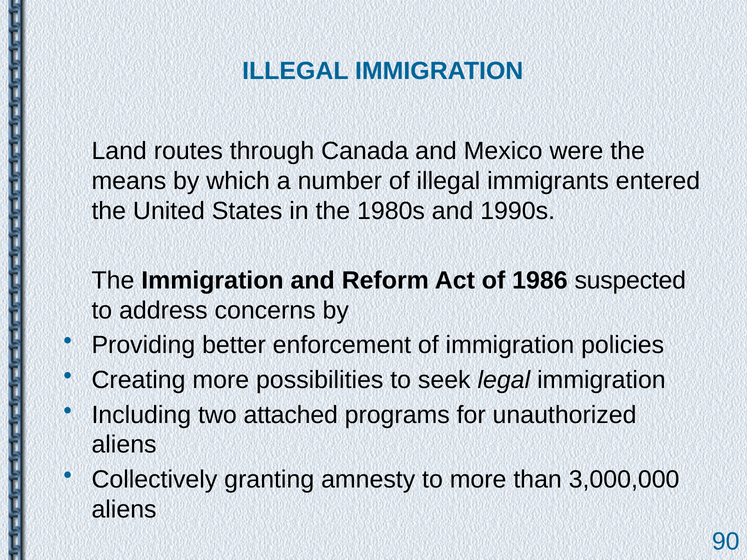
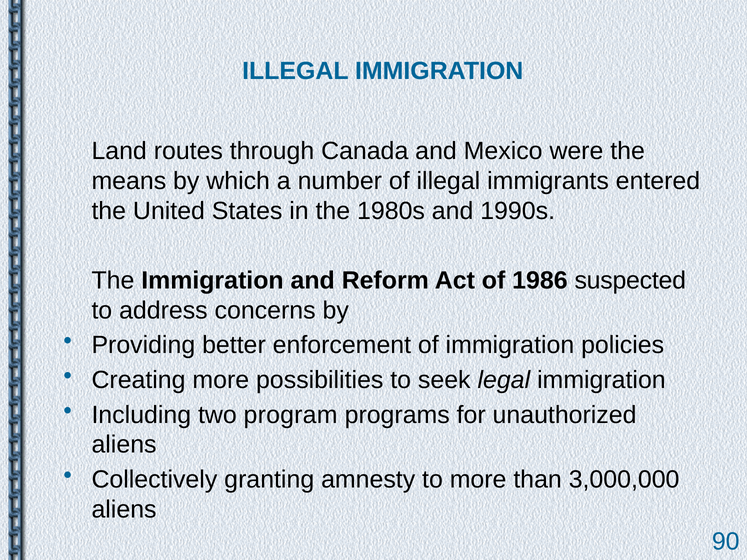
attached: attached -> program
